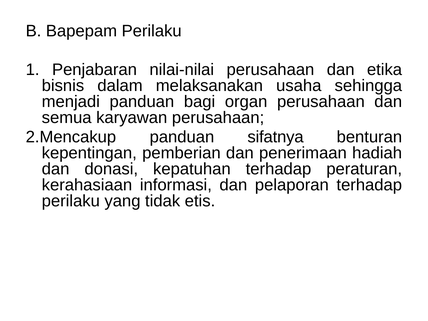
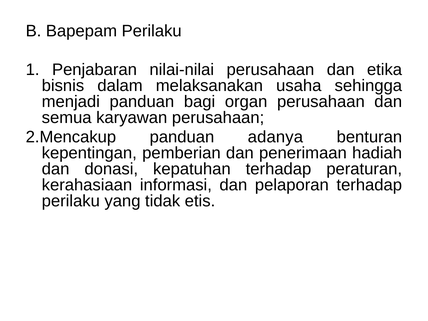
sifatnya: sifatnya -> adanya
